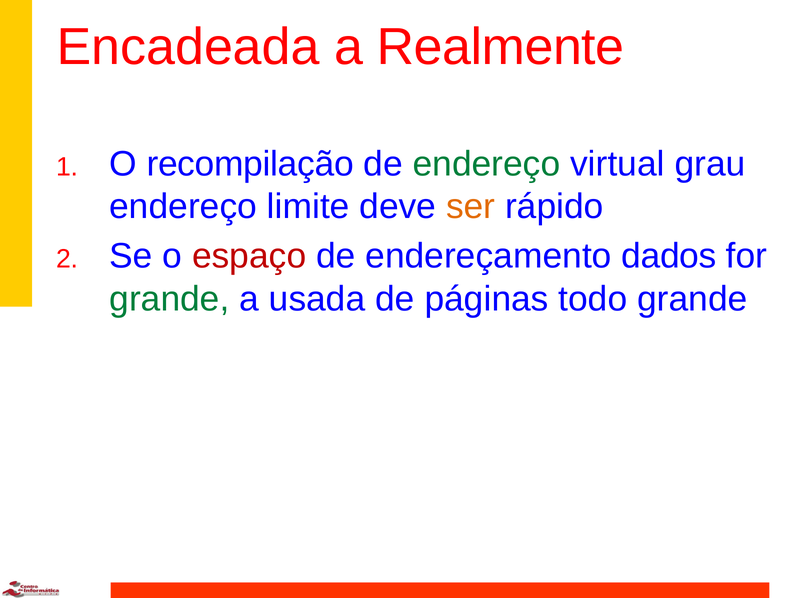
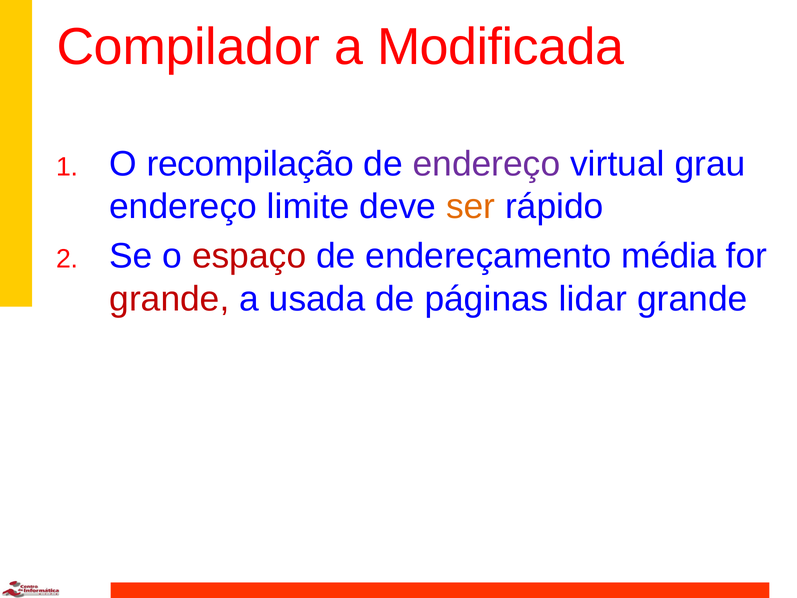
Encadeada: Encadeada -> Compilador
Realmente: Realmente -> Modificada
endereço at (486, 164) colour: green -> purple
dados: dados -> média
grande at (169, 299) colour: green -> red
todo: todo -> lidar
